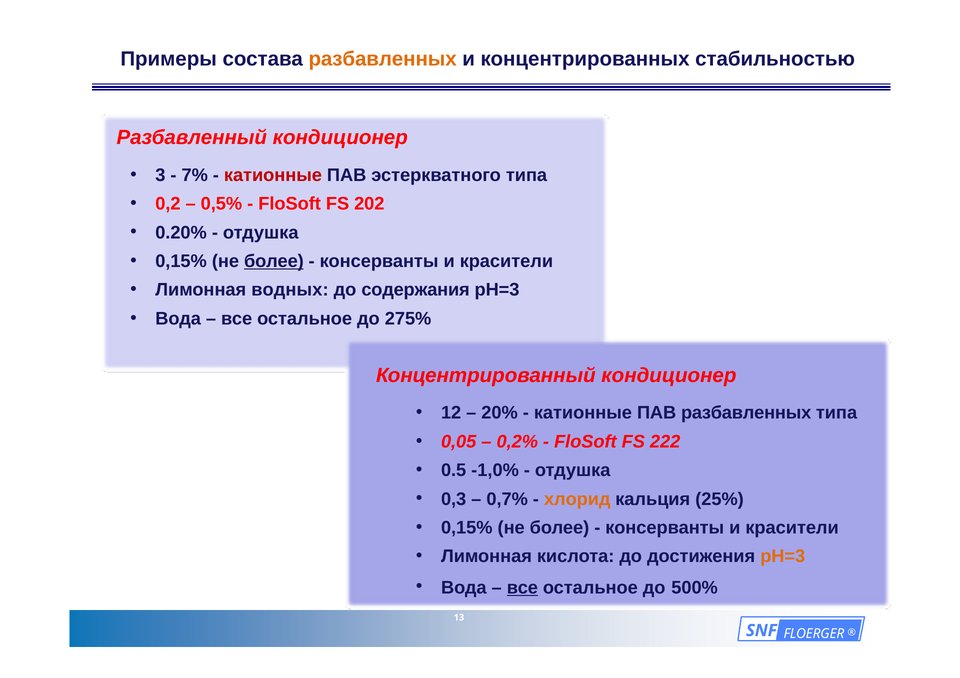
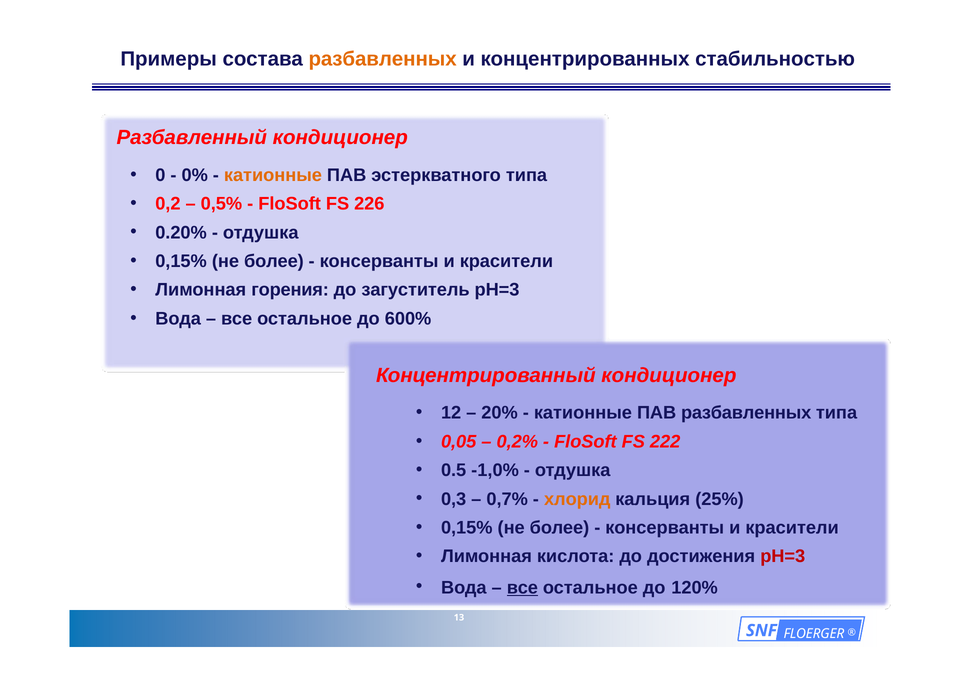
3: 3 -> 0
7%: 7% -> 0%
катионные at (273, 175) colour: red -> orange
202: 202 -> 226
более at (274, 261) underline: present -> none
водных: водных -> горения
содержания: содержания -> загуститель
275%: 275% -> 600%
pH=3 at (783, 557) colour: orange -> red
500%: 500% -> 120%
